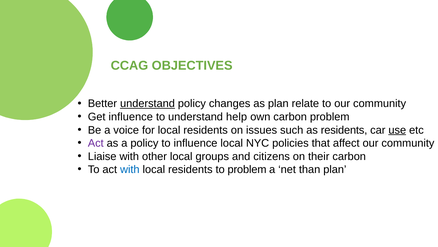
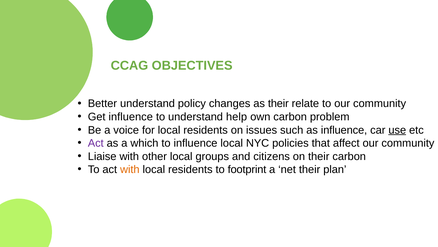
understand at (147, 103) underline: present -> none
as plan: plan -> their
as residents: residents -> influence
a policy: policy -> which
with at (130, 169) colour: blue -> orange
to problem: problem -> footprint
net than: than -> their
